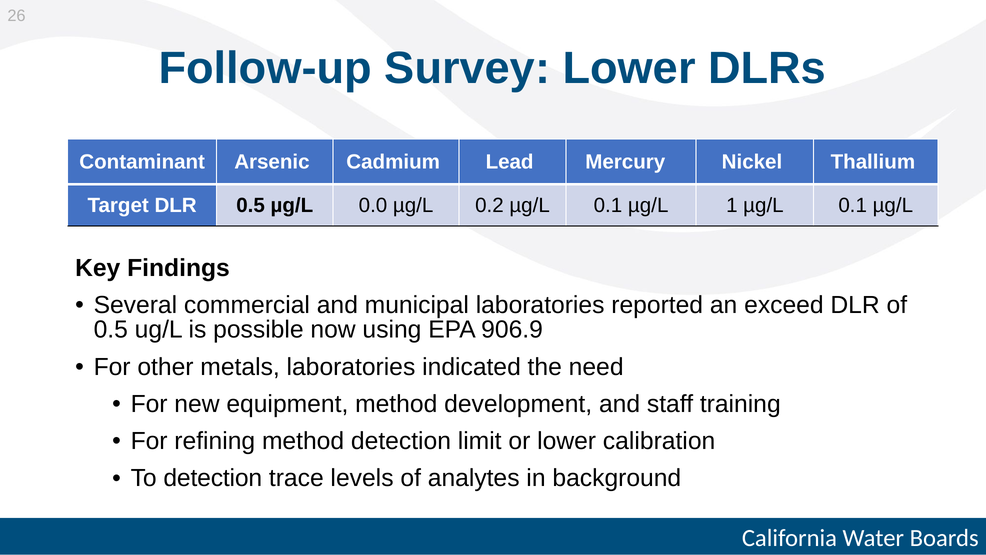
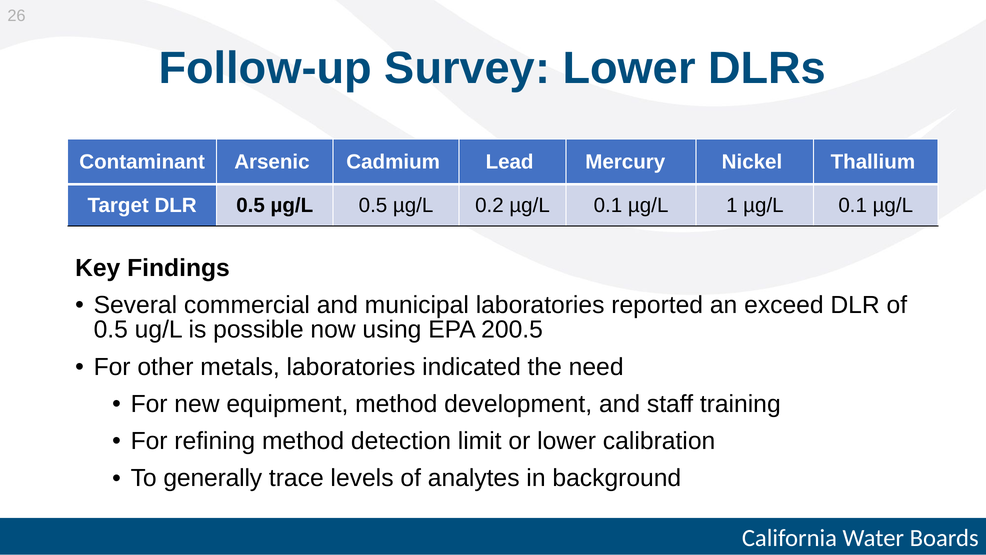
µg/L 0.0: 0.0 -> 0.5
906.9: 906.9 -> 200.5
To detection: detection -> generally
